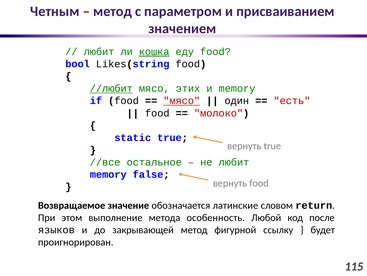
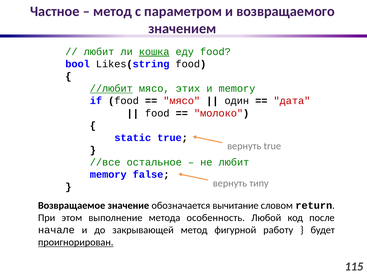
Четным: Четным -> Частное
присваиванием: присваиванием -> возвращаемого
мясо at (182, 101) underline: present -> none
есть: есть -> дата
вернуть food: food -> типу
латинские: латинские -> вычитание
языков: языков -> начале
ссылку: ссылку -> работу
проигнорирован underline: none -> present
